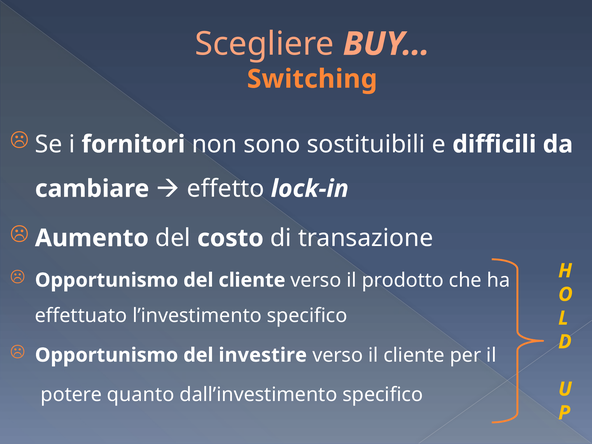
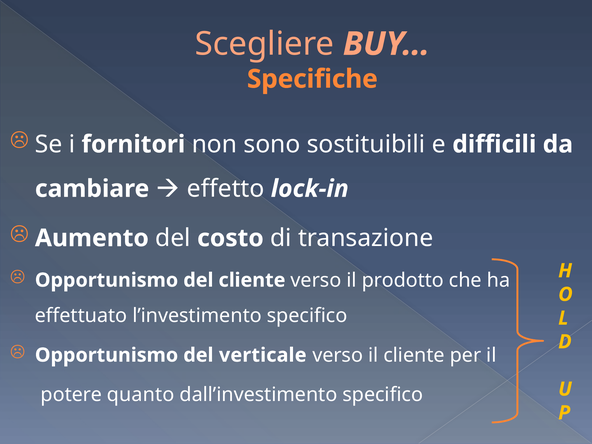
Switching: Switching -> Specifiche
investire: investire -> verticale
